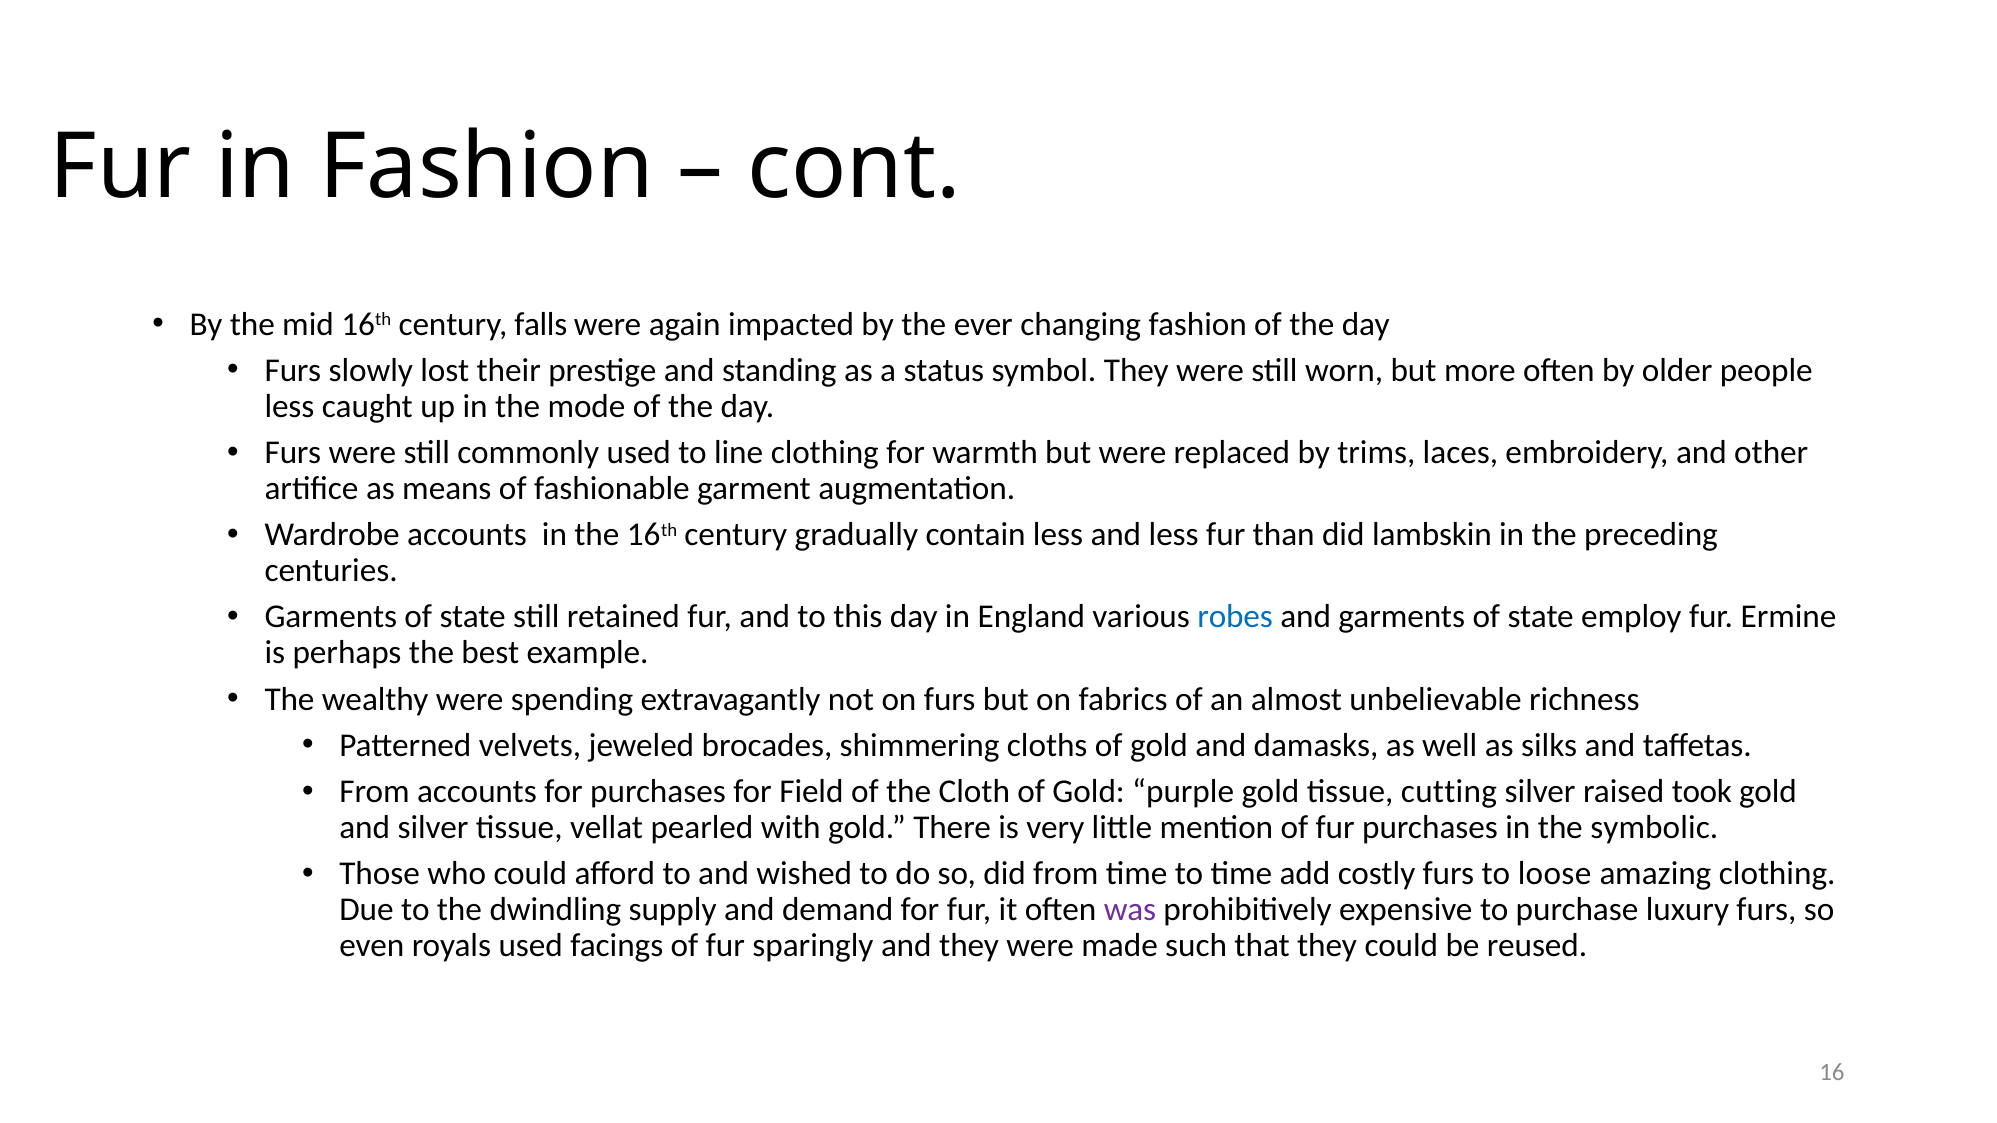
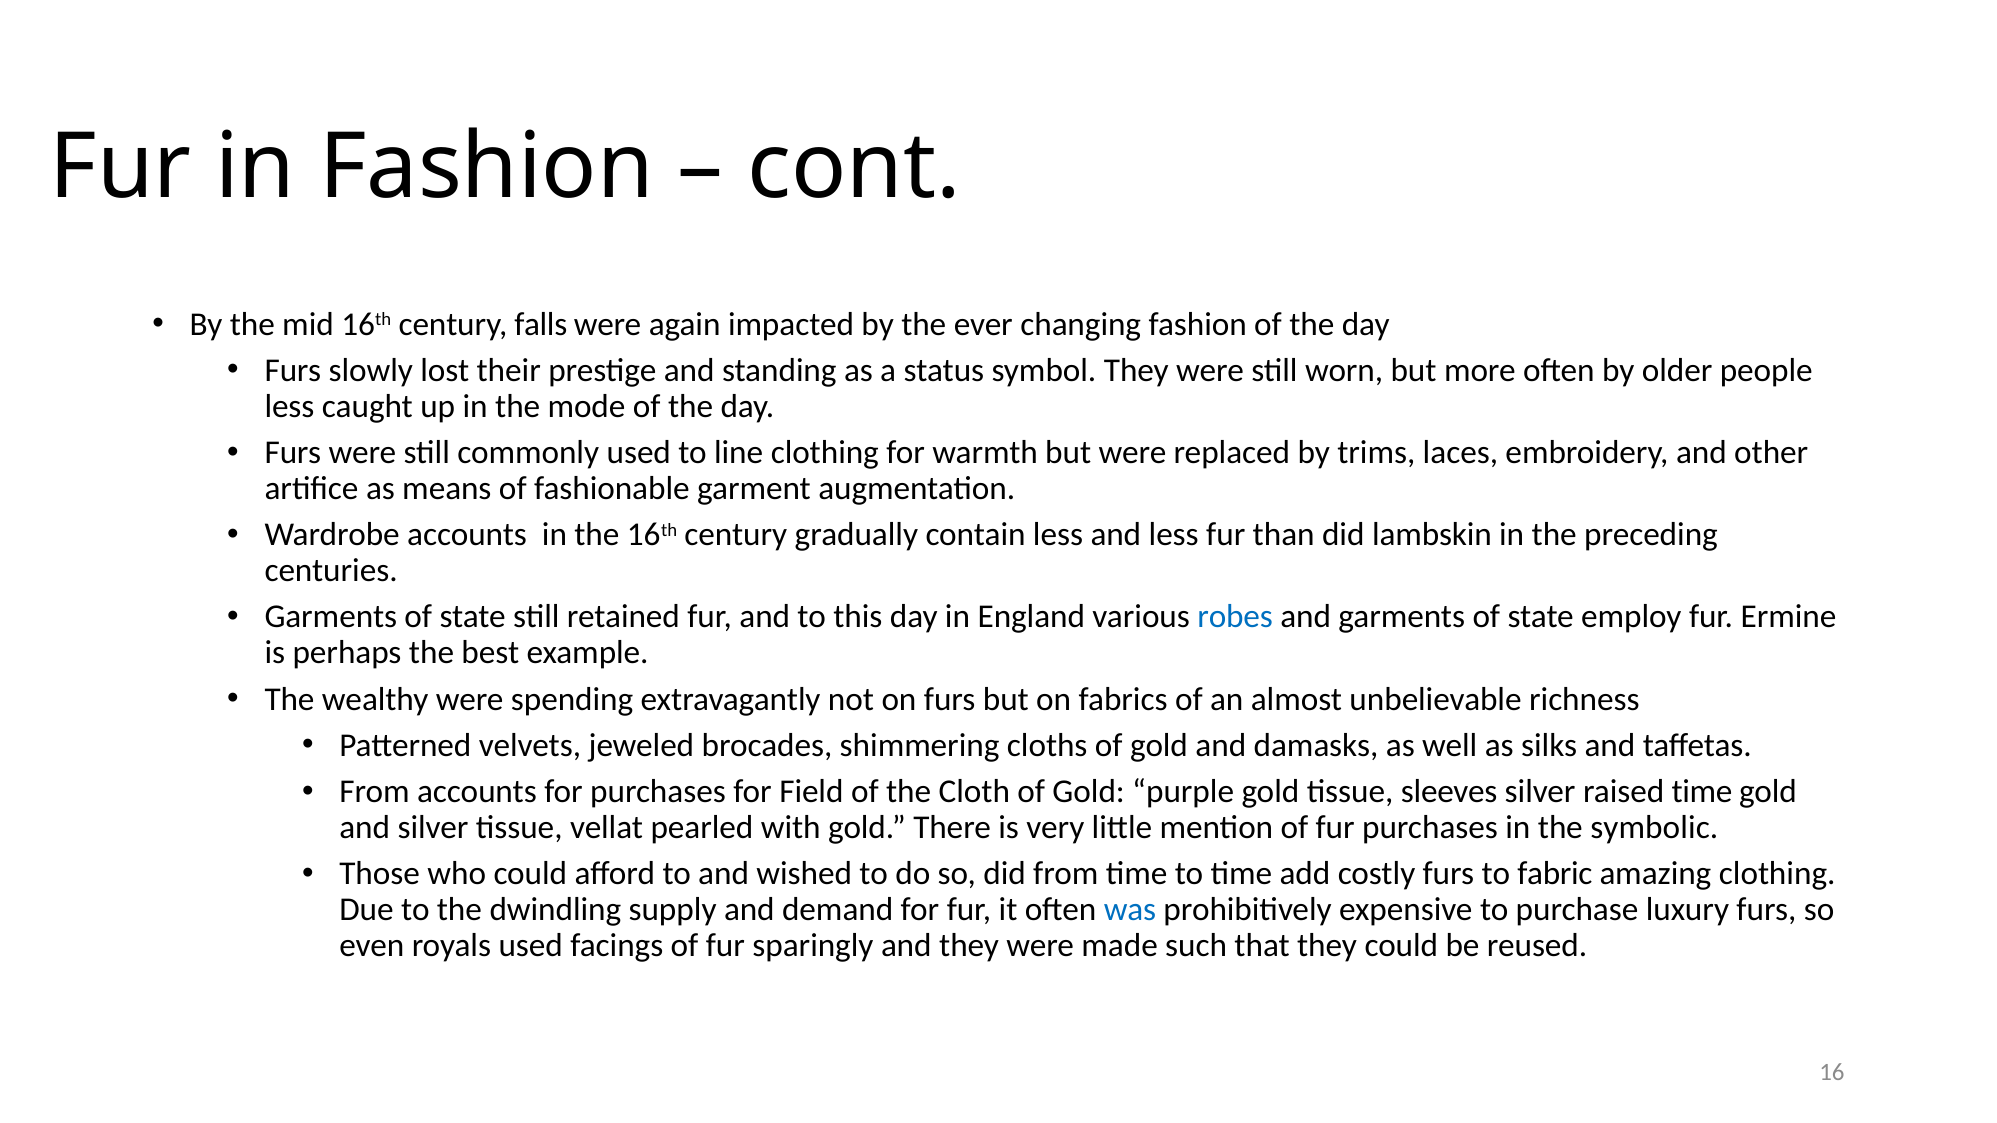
cutting: cutting -> sleeves
raised took: took -> time
loose: loose -> fabric
was colour: purple -> blue
